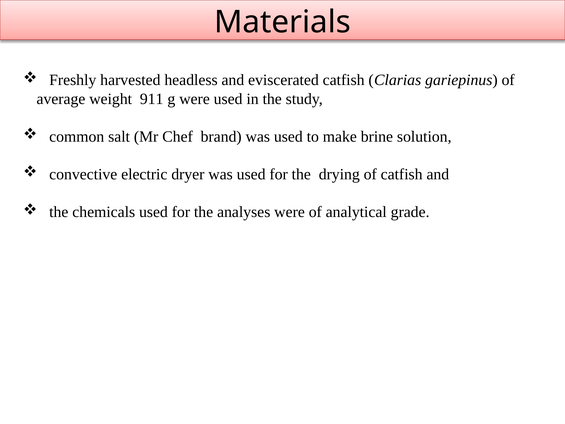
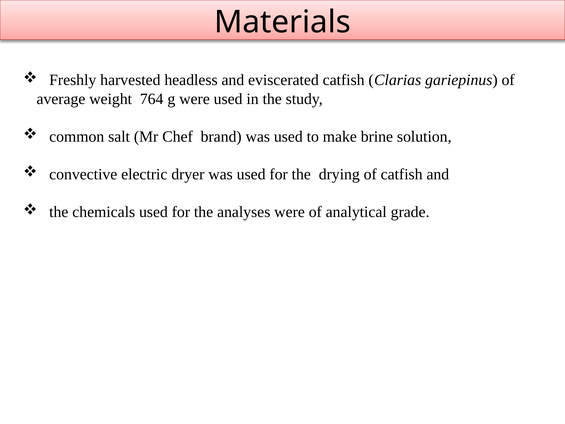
911: 911 -> 764
